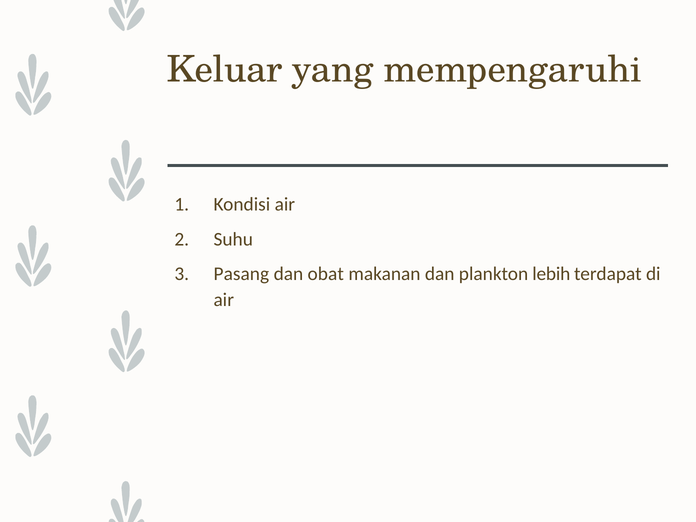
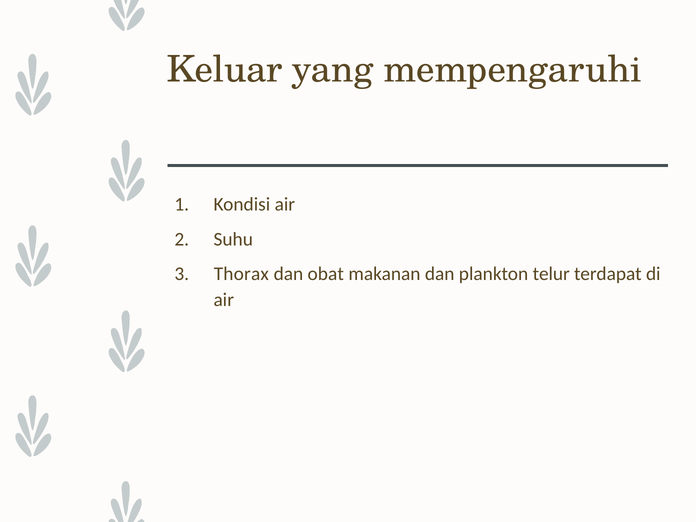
Pasang: Pasang -> Thorax
lebih: lebih -> telur
